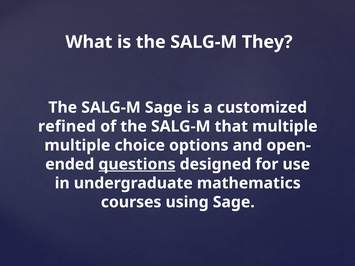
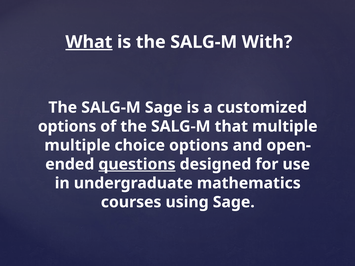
What underline: none -> present
They: They -> With
refined at (67, 127): refined -> options
